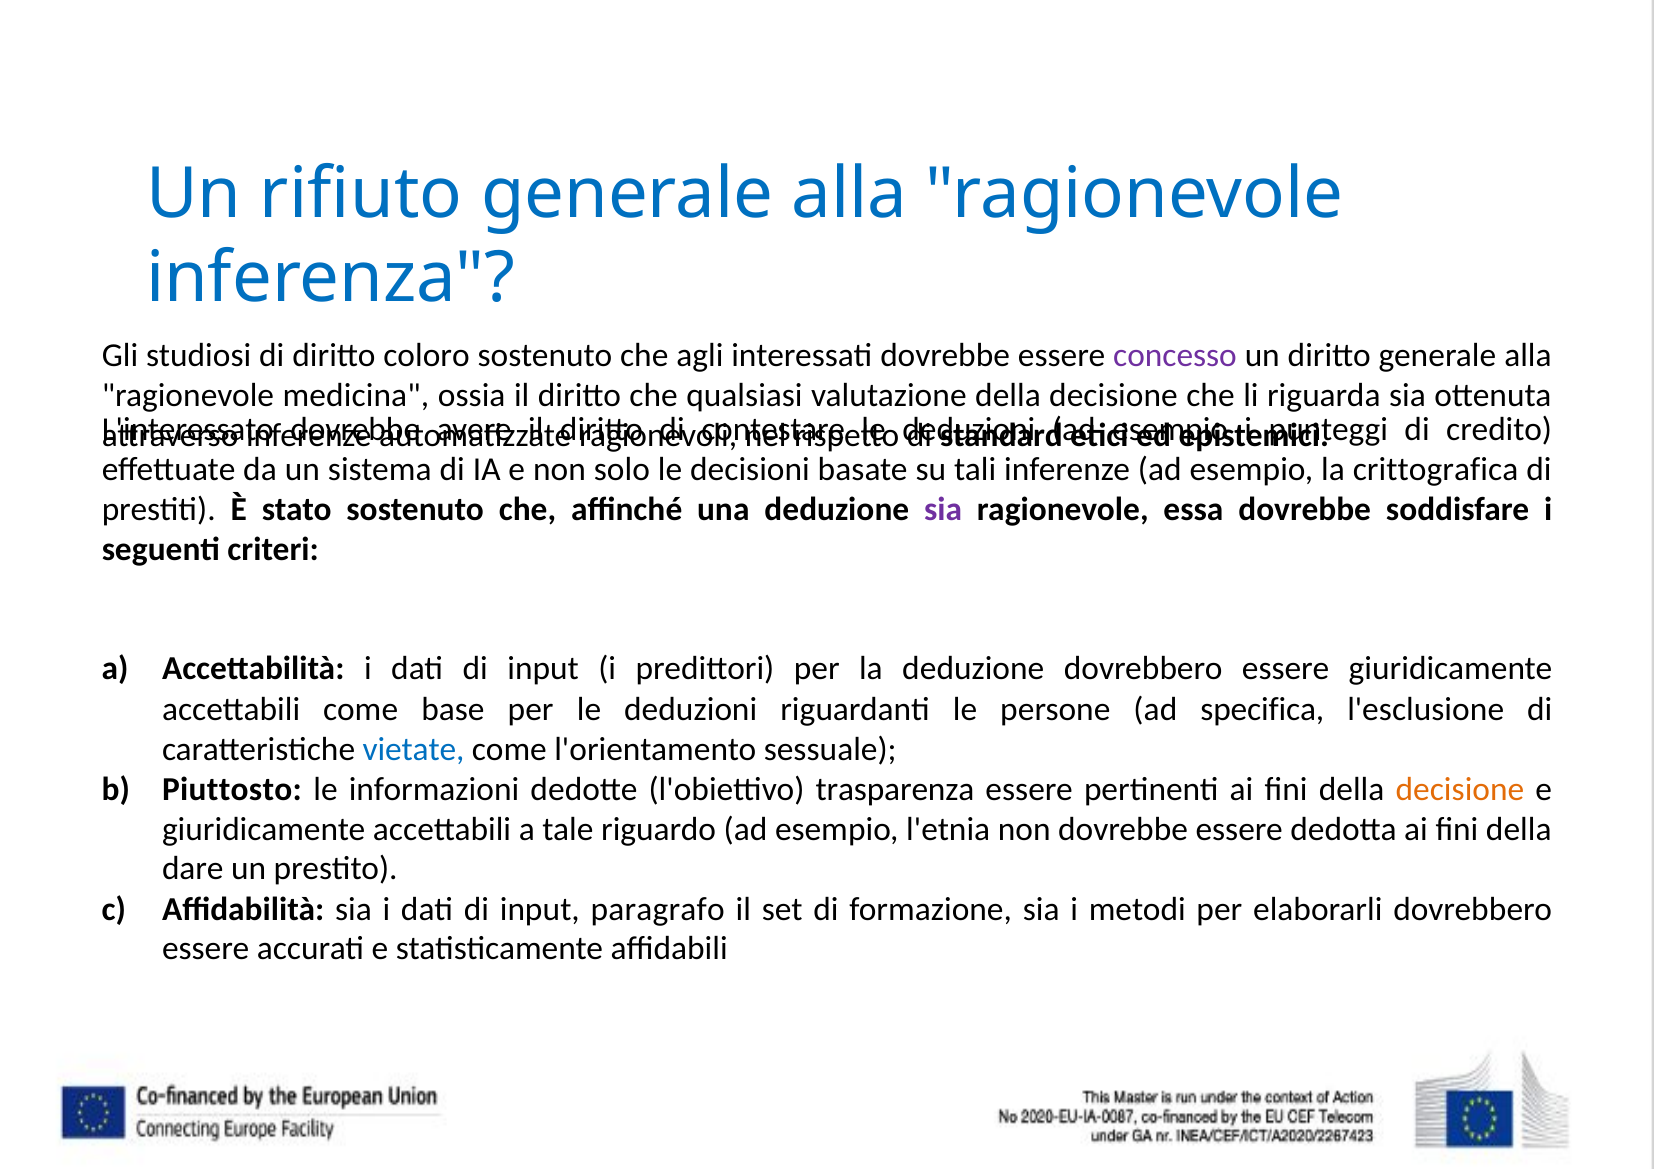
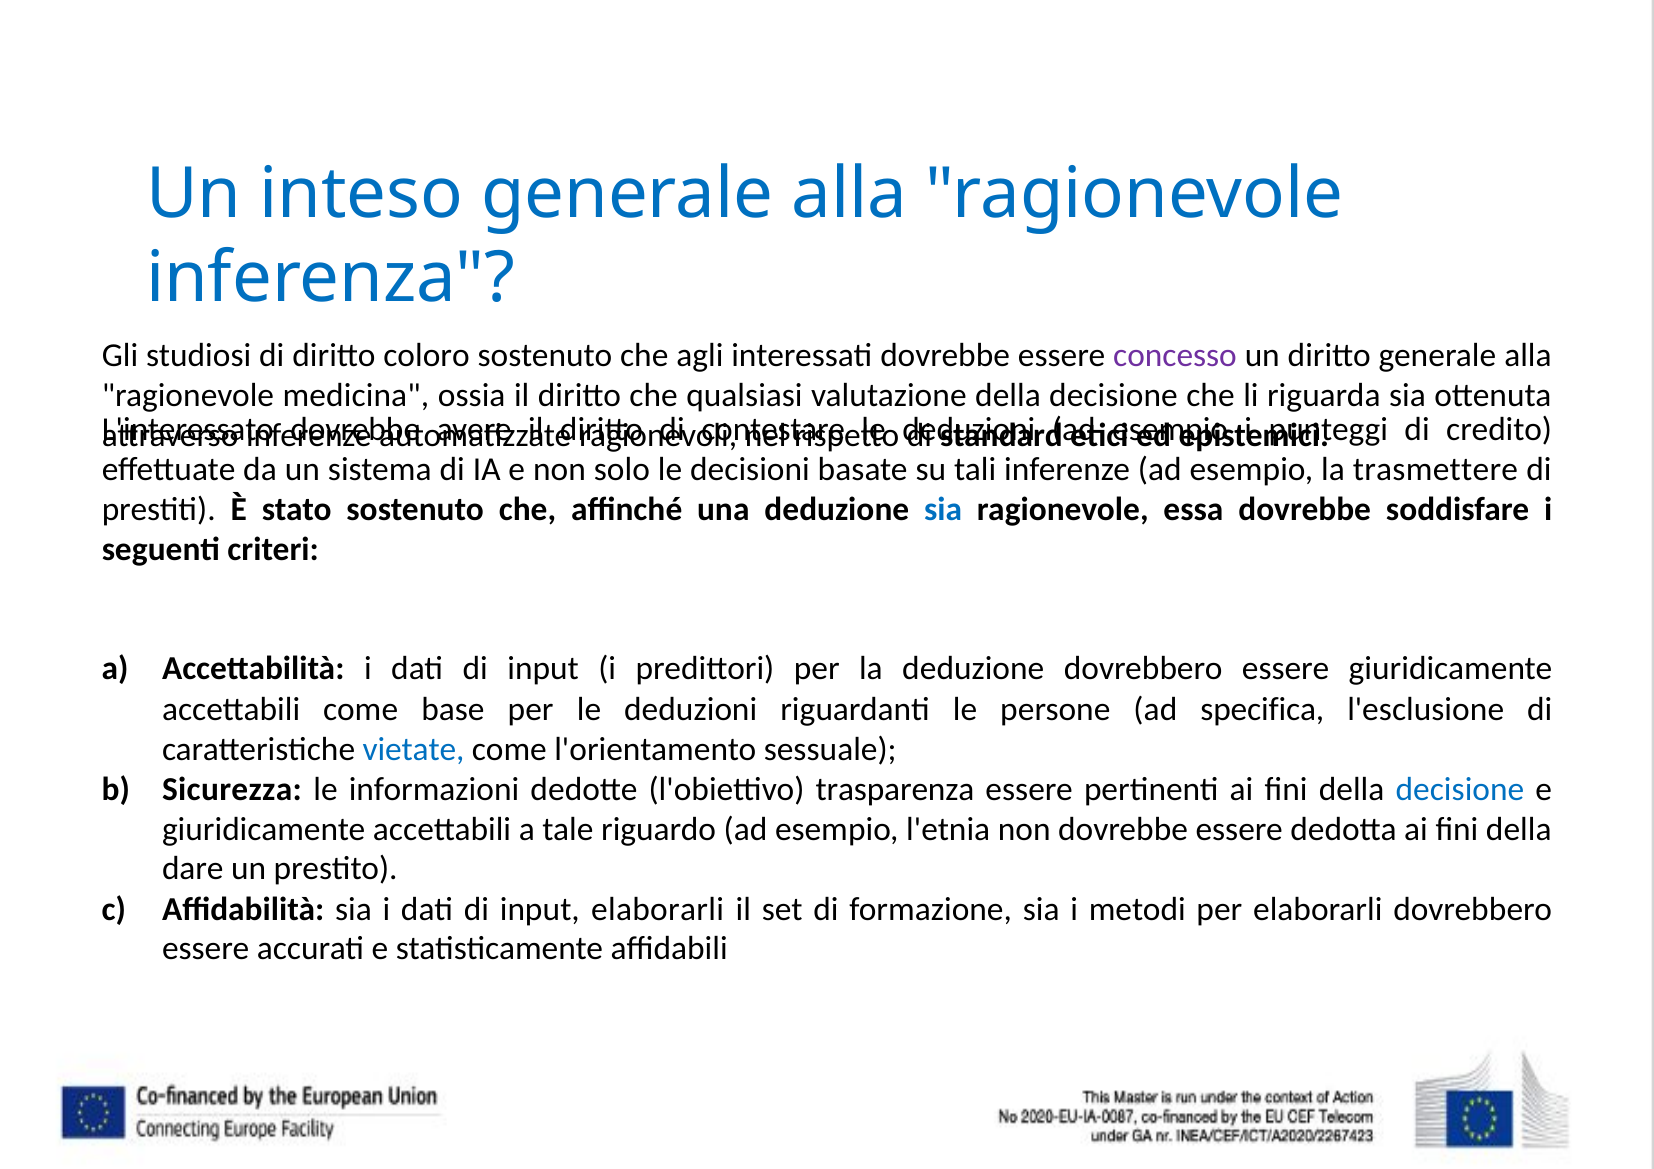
rifiuto: rifiuto -> inteso
crittografica: crittografica -> trasmettere
sia at (943, 510) colour: purple -> blue
Piuttosto: Piuttosto -> Sicurezza
decisione at (1460, 790) colour: orange -> blue
input paragrafo: paragrafo -> elaborarli
